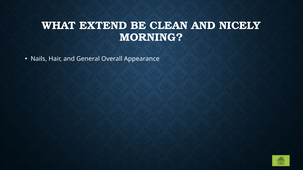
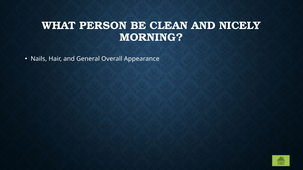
EXTEND: EXTEND -> PERSON
